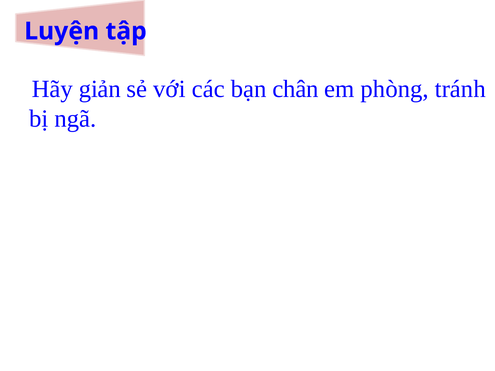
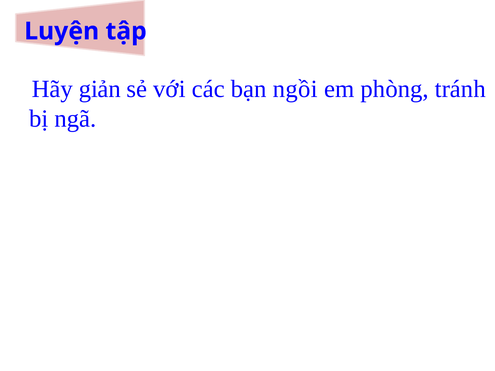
chân: chân -> ngồi
